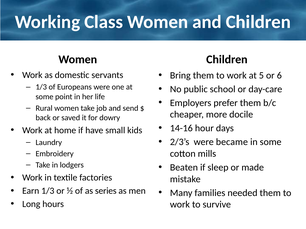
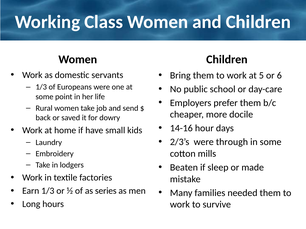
became: became -> through
